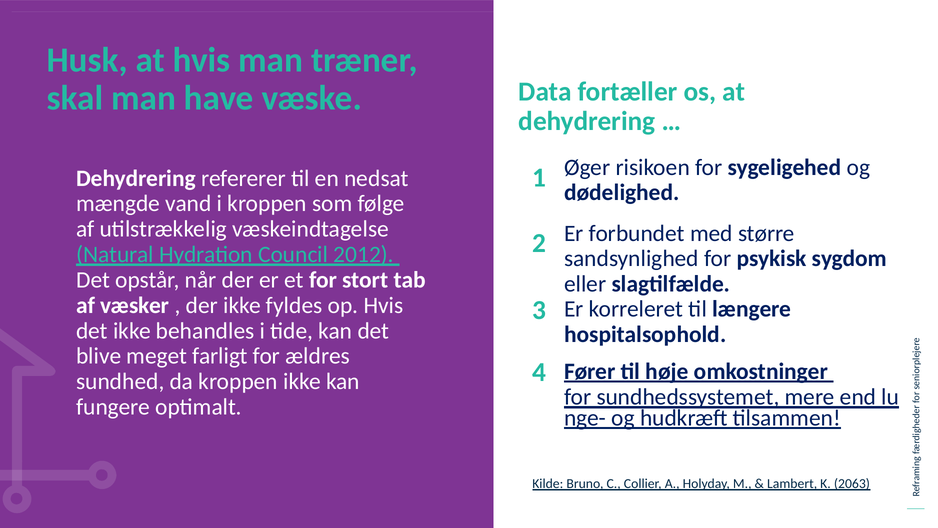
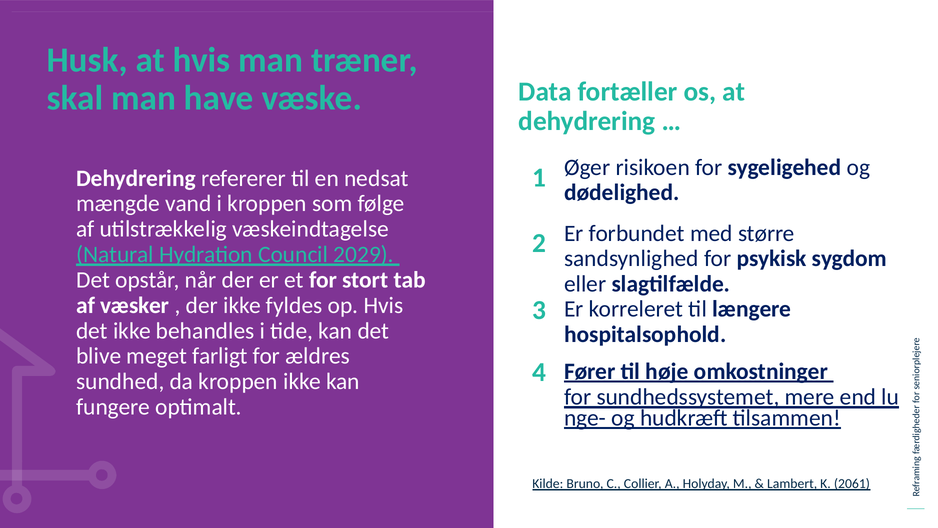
2012: 2012 -> 2029
2063: 2063 -> 2061
